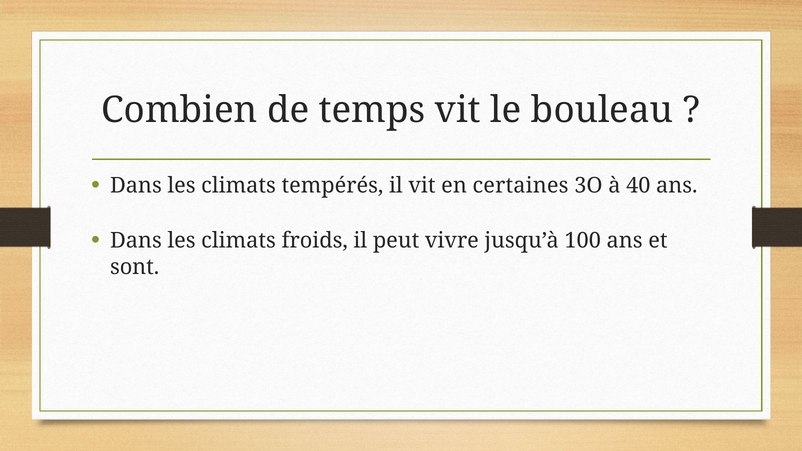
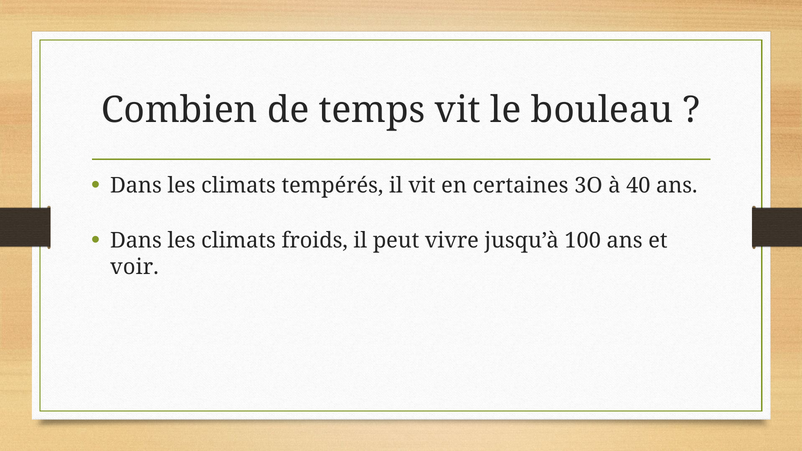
sont: sont -> voir
